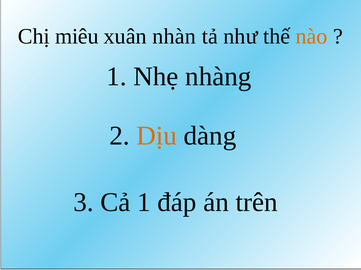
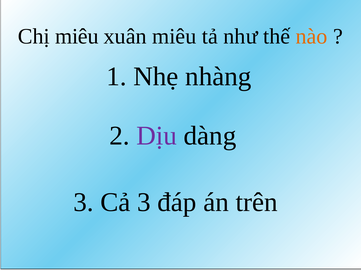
xuân nhàn: nhàn -> miêu
Dịu colour: orange -> purple
Cả 1: 1 -> 3
